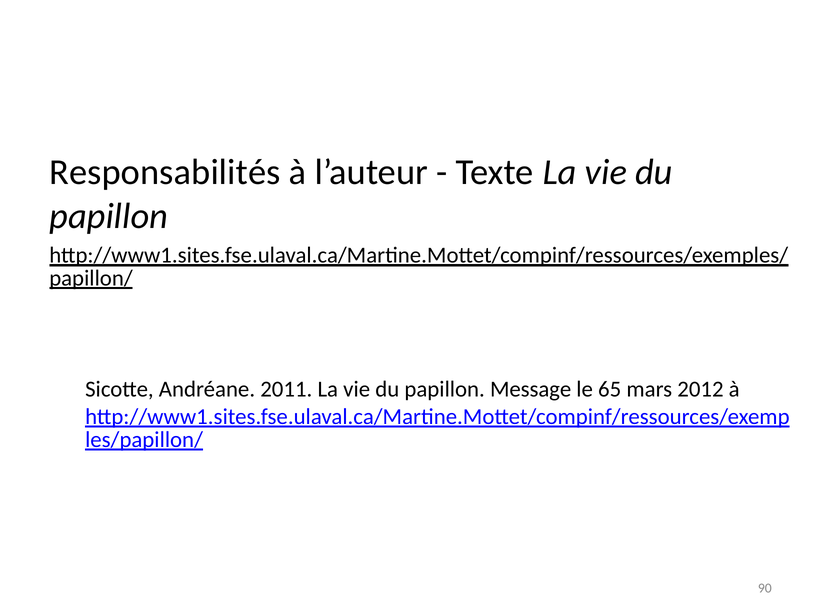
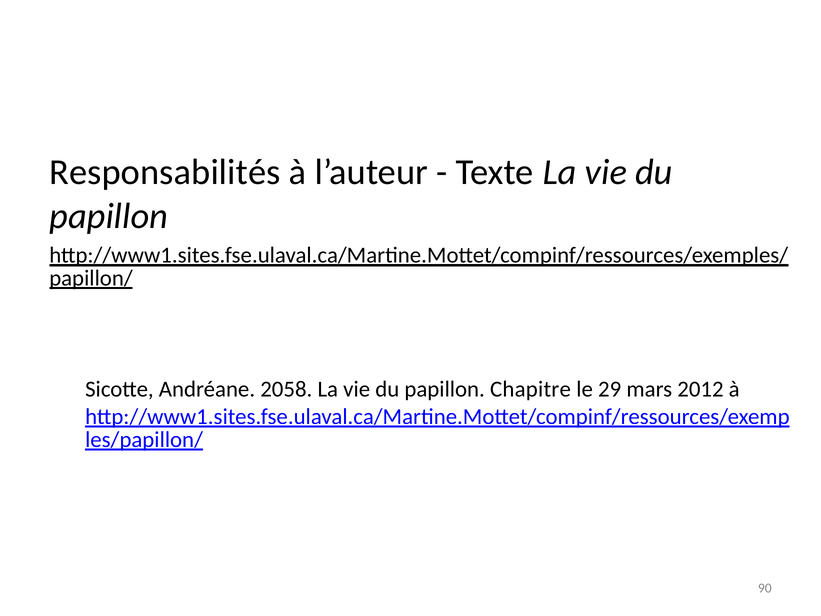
2011: 2011 -> 2058
Message: Message -> Chapitre
65: 65 -> 29
